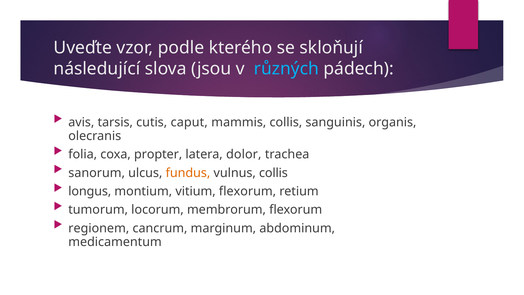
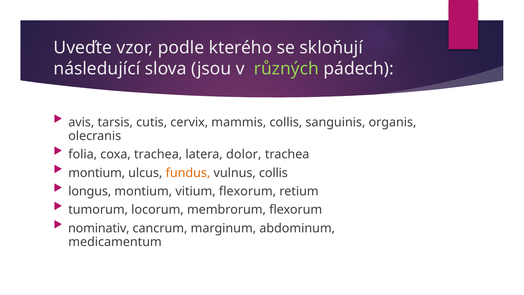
různých colour: light blue -> light green
caput: caput -> cervix
coxa propter: propter -> trachea
sanorum at (97, 173): sanorum -> montium
regionem: regionem -> nominativ
